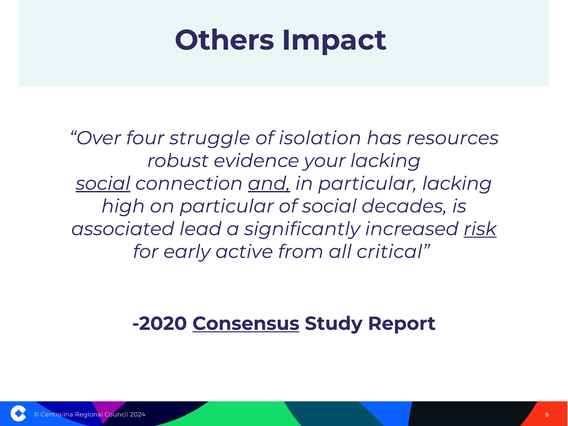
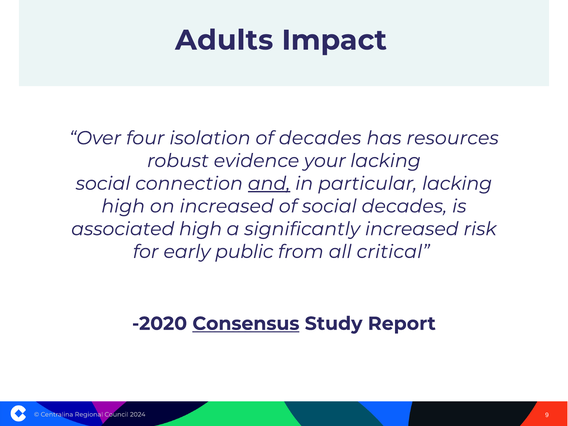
Others: Others -> Adults
struggle: struggle -> isolation
of isolation: isolation -> decades
social at (103, 184) underline: present -> none
on particular: particular -> increased
associated lead: lead -> high
risk underline: present -> none
active: active -> public
